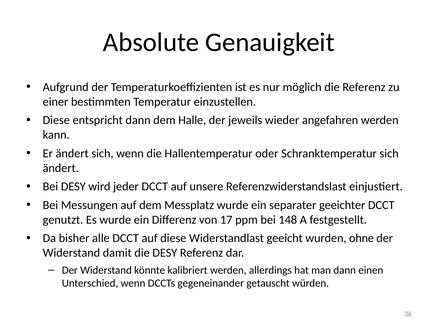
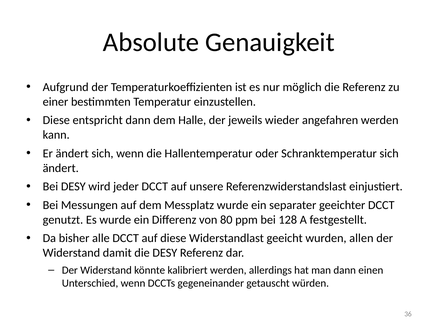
17: 17 -> 80
148: 148 -> 128
ohne: ohne -> allen
